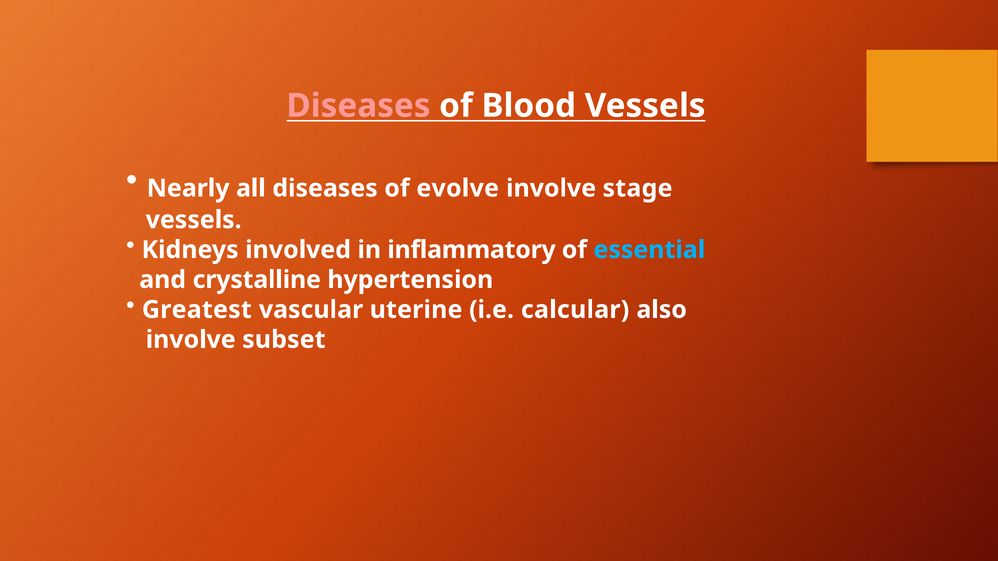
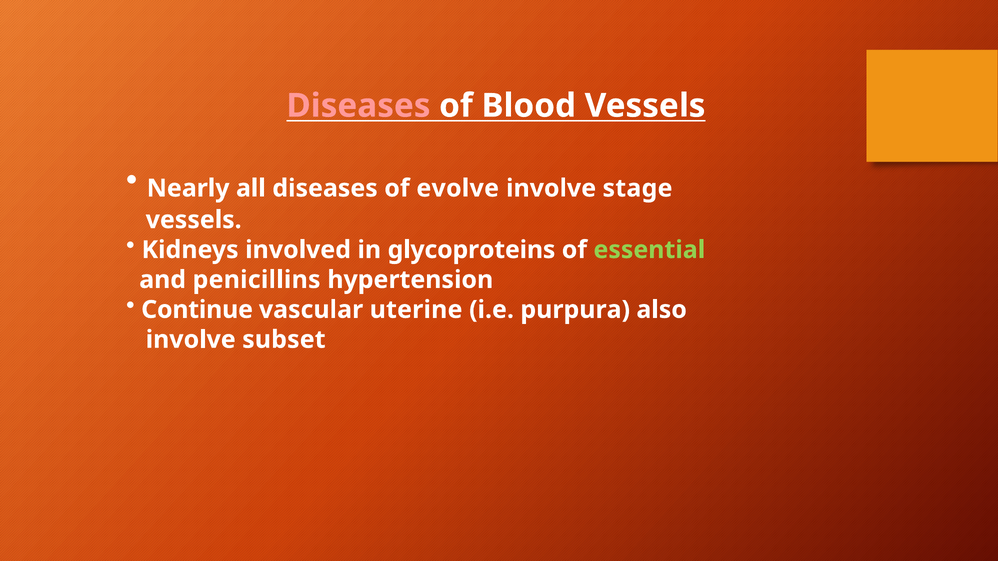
inflammatory: inflammatory -> glycoproteins
essential colour: light blue -> light green
crystalline: crystalline -> penicillins
Greatest: Greatest -> Continue
calcular: calcular -> purpura
